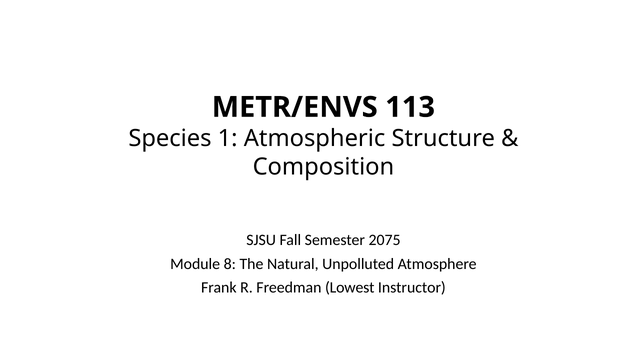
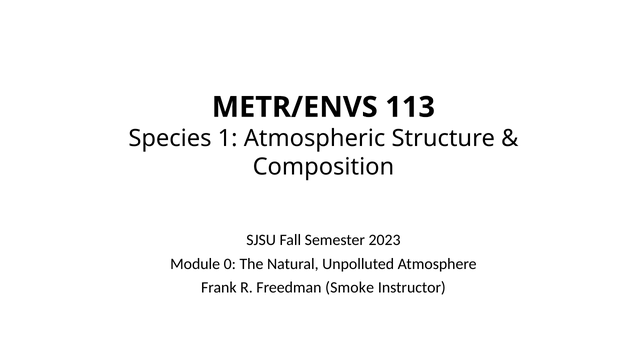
2075: 2075 -> 2023
8: 8 -> 0
Lowest: Lowest -> Smoke
